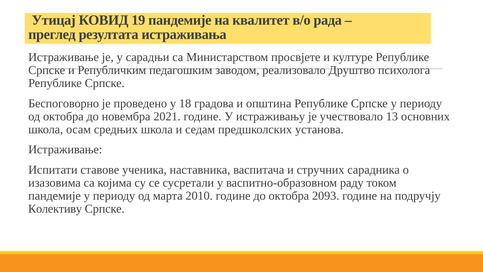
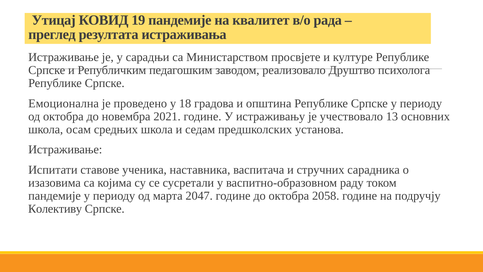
Беспоговорно: Беспоговорно -> Емоционална
2010: 2010 -> 2047
2093: 2093 -> 2058
